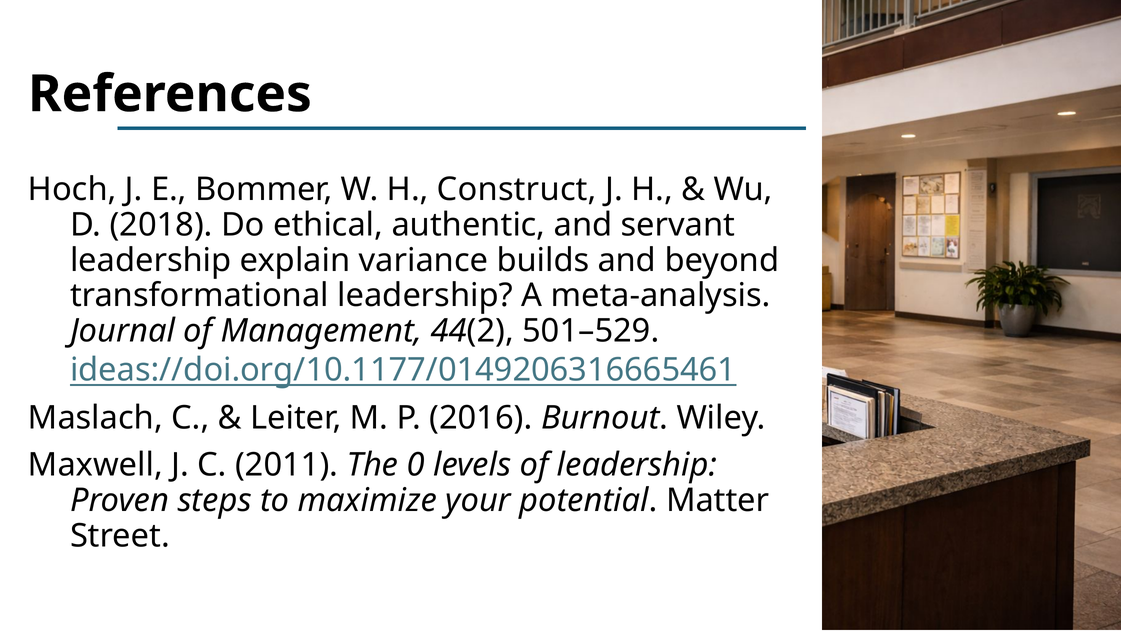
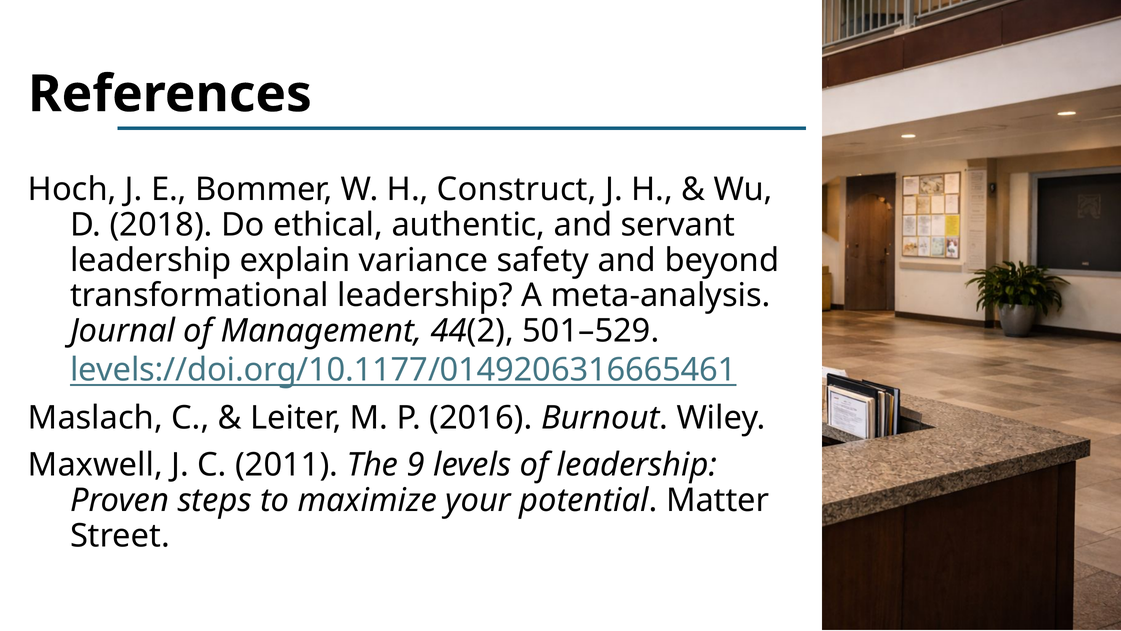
builds: builds -> safety
ideas://doi.org/10.1177/0149206316665461: ideas://doi.org/10.1177/0149206316665461 -> levels://doi.org/10.1177/0149206316665461
0: 0 -> 9
